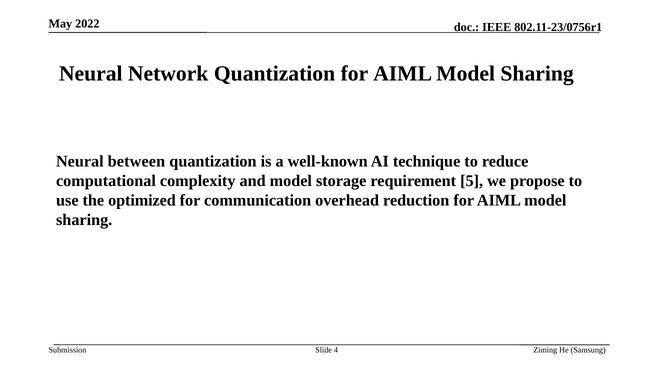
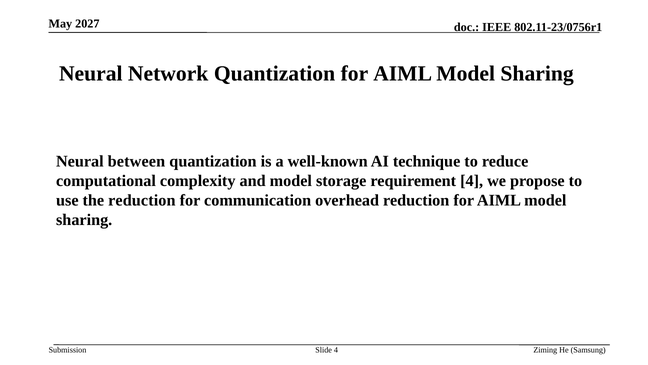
2022: 2022 -> 2027
requirement 5: 5 -> 4
the optimized: optimized -> reduction
